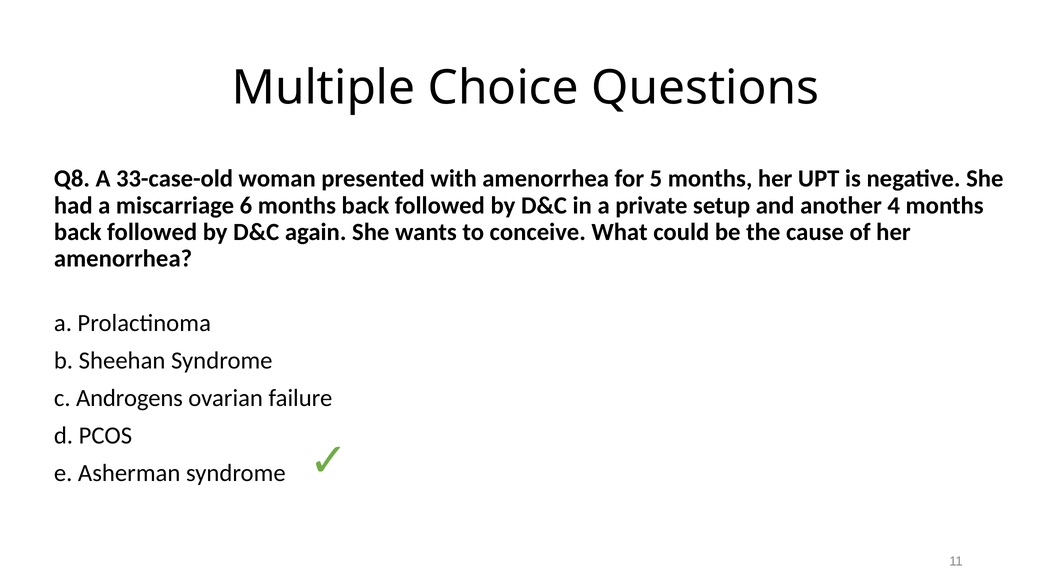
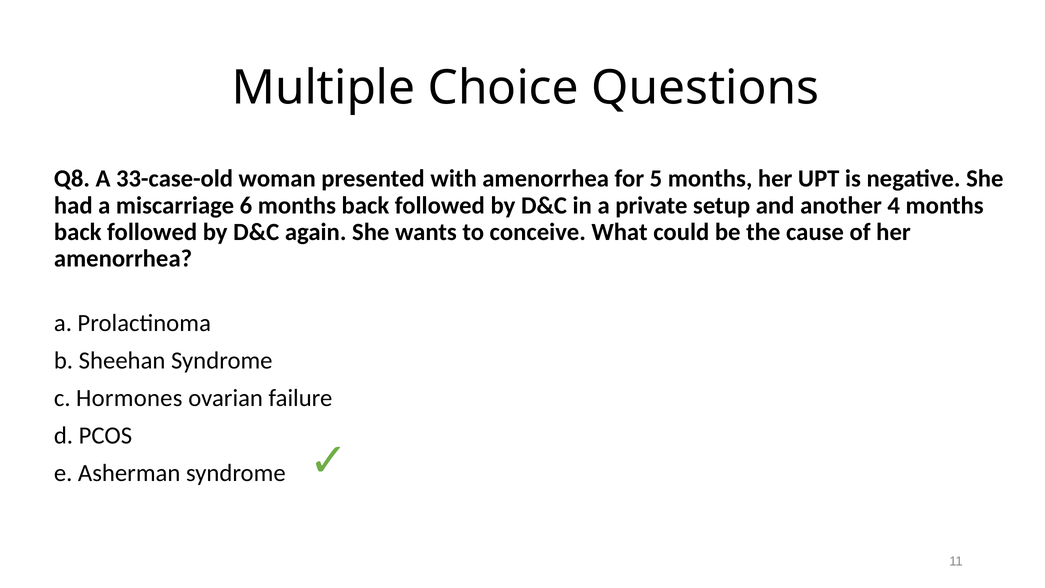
Androgens: Androgens -> Hormones
